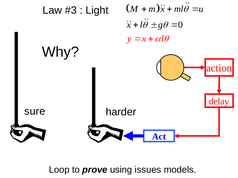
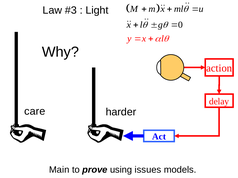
sure: sure -> care
Loop: Loop -> Main
